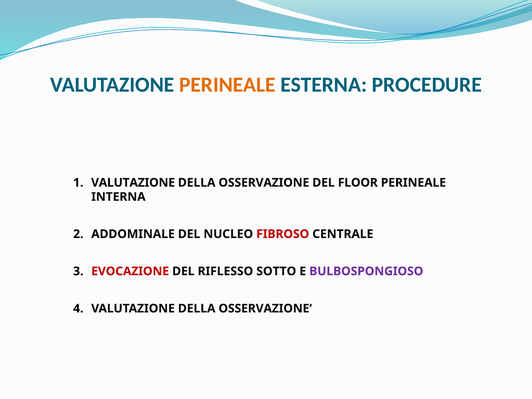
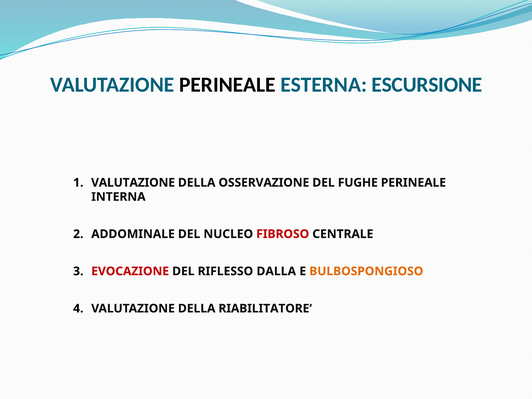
PERINEALE at (227, 85) colour: orange -> black
PROCEDURE: PROCEDURE -> ESCURSIONE
FLOOR: FLOOR -> FUGHE
SOTTO: SOTTO -> DALLA
BULBOSPONGIOSO colour: purple -> orange
OSSERVAZIONE‘: OSSERVAZIONE‘ -> RIABILITATORE‘
